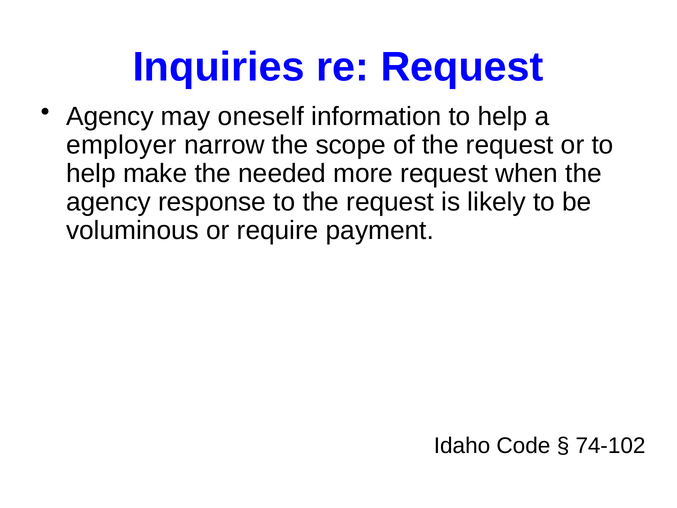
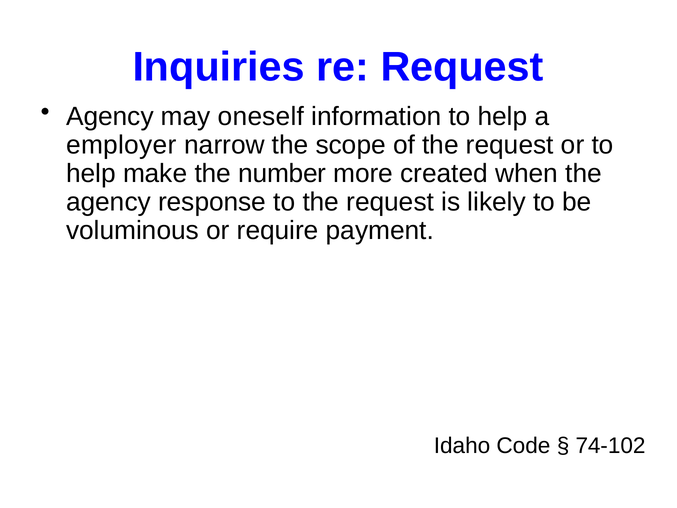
needed: needed -> number
more request: request -> created
